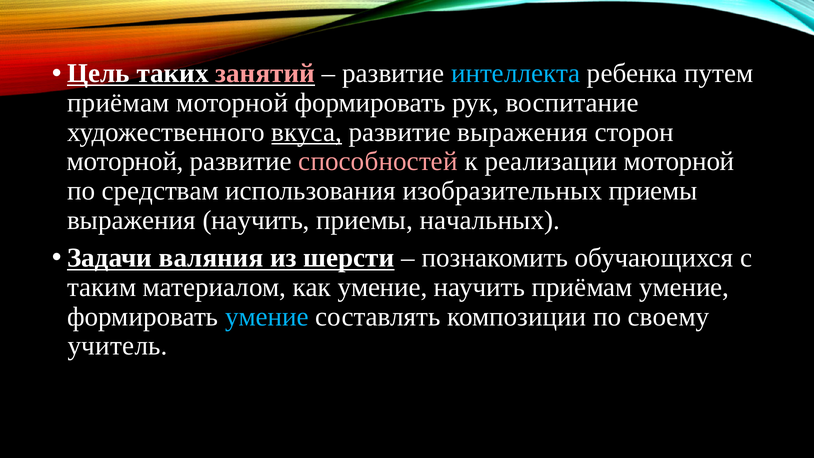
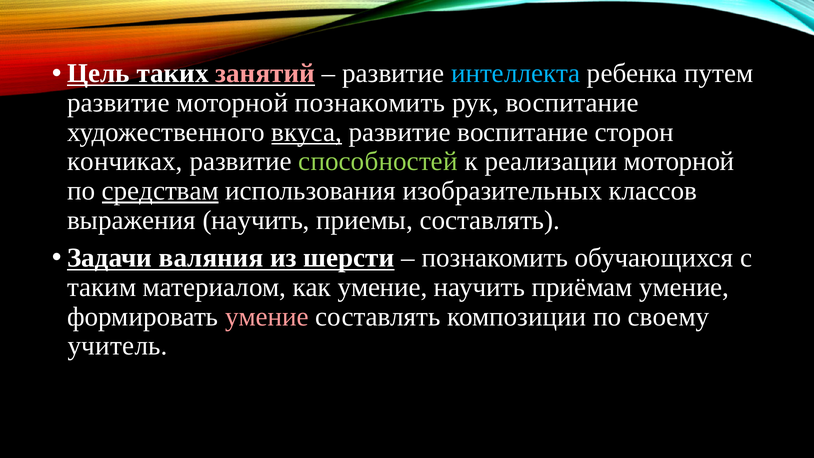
приёмам at (118, 103): приёмам -> развитие
моторной формировать: формировать -> познакомить
развитие выражения: выражения -> воспитание
моторной at (125, 161): моторной -> кончиках
способностей colour: pink -> light green
средствам underline: none -> present
изобразительных приемы: приемы -> классов
приемы начальных: начальных -> составлять
умение at (267, 317) colour: light blue -> pink
